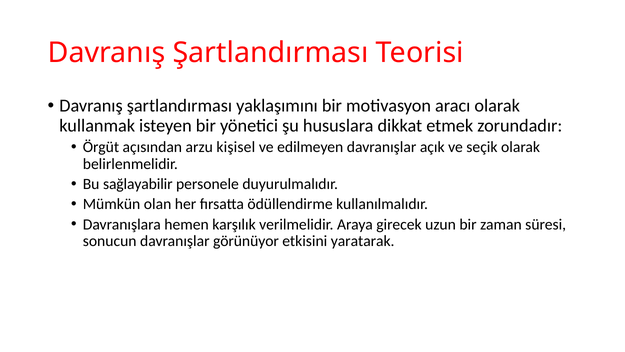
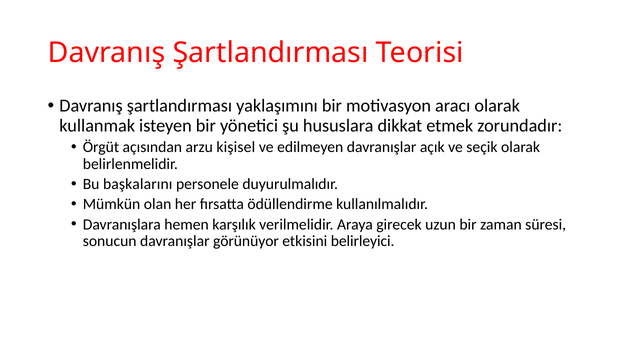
sağlayabilir: sağlayabilir -> başkalarını
yaratarak: yaratarak -> belirleyici
